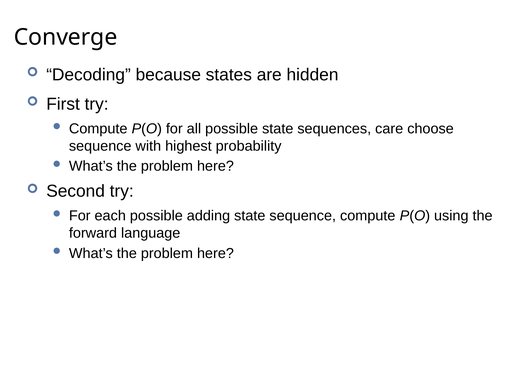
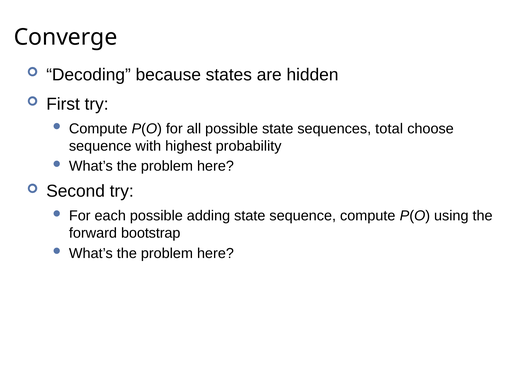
care: care -> total
language: language -> bootstrap
